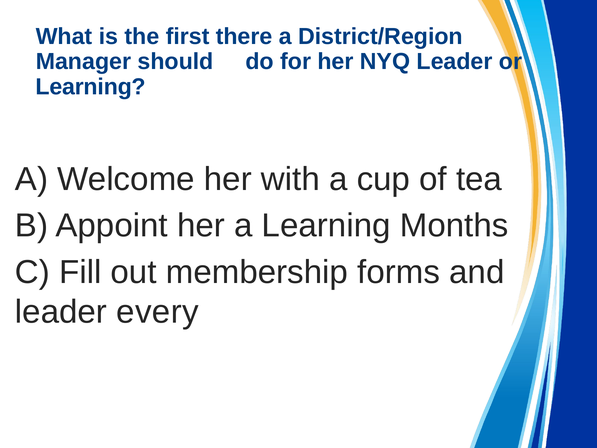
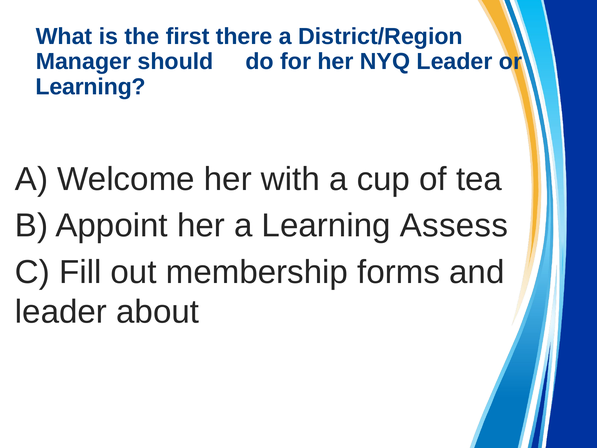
Months: Months -> Assess
every: every -> about
